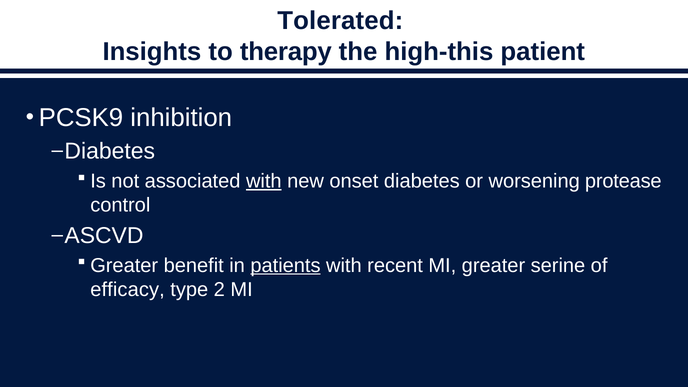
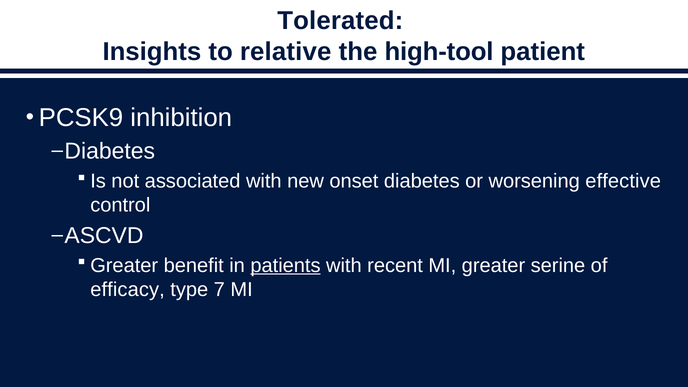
therapy: therapy -> relative
high-this: high-this -> high-tool
with at (264, 181) underline: present -> none
protease: protease -> effective
2: 2 -> 7
